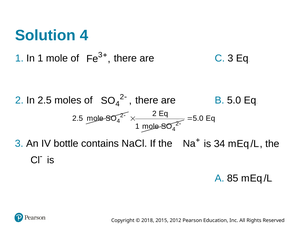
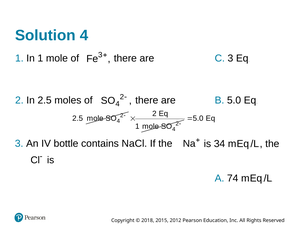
85: 85 -> 74
